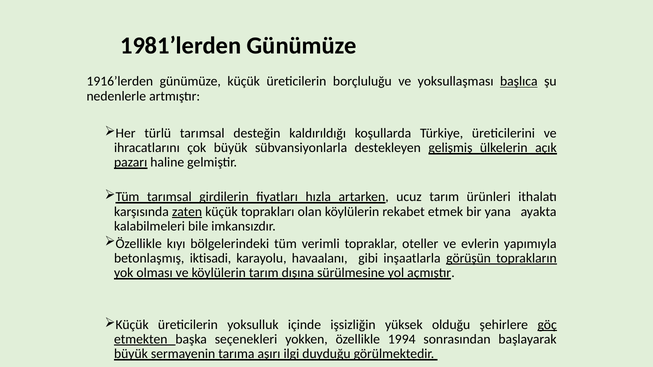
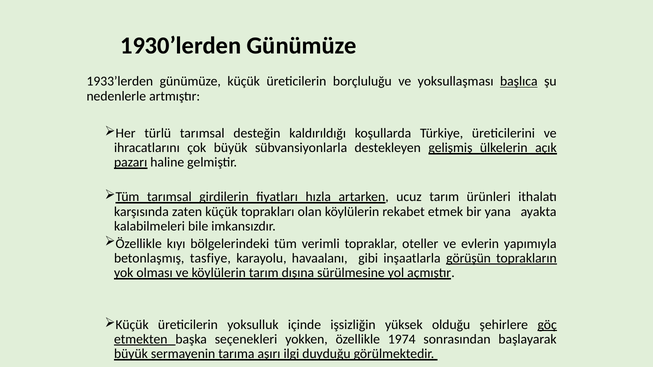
1981’lerden: 1981’lerden -> 1930’lerden
1916’lerden: 1916’lerden -> 1933’lerden
zaten underline: present -> none
iktisadi: iktisadi -> tasfiye
1994: 1994 -> 1974
